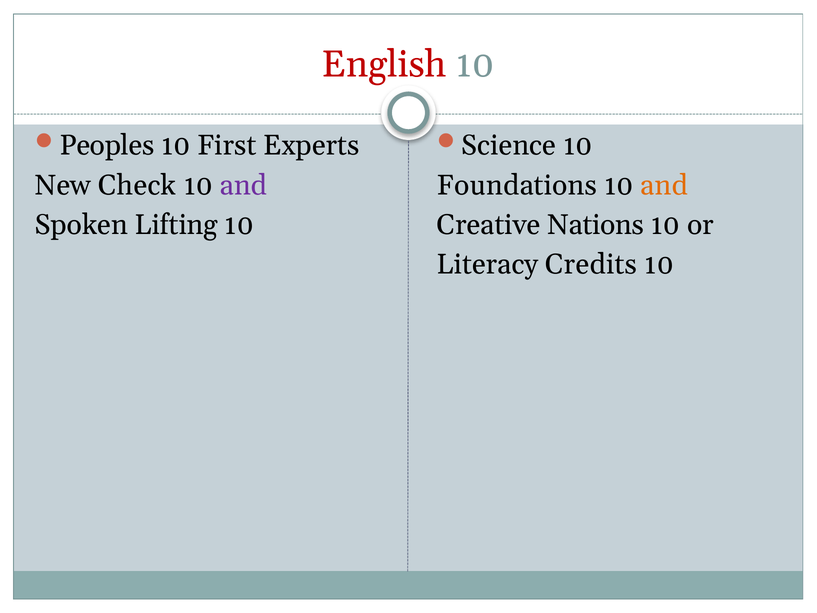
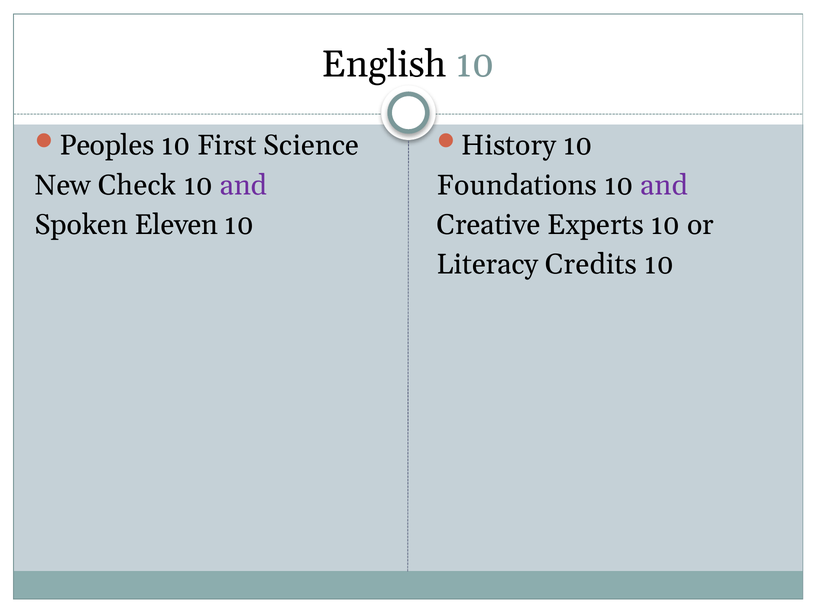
English colour: red -> black
Experts: Experts -> Science
Science: Science -> History
and at (664, 185) colour: orange -> purple
Lifting: Lifting -> Eleven
Nations: Nations -> Experts
